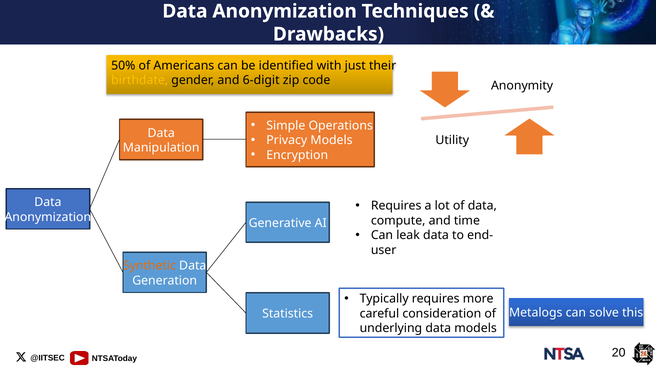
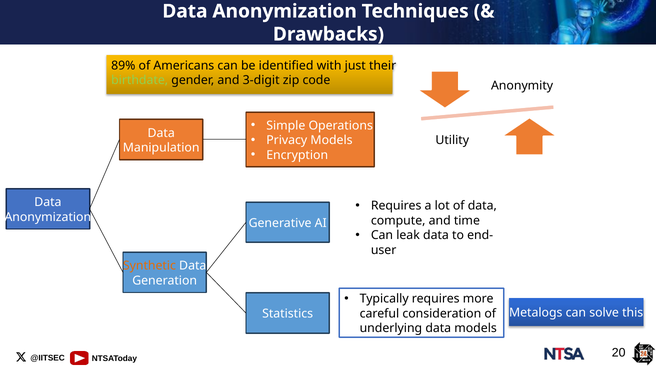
50%: 50% -> 89%
birthdate colour: yellow -> light green
6-digit: 6-digit -> 3-digit
